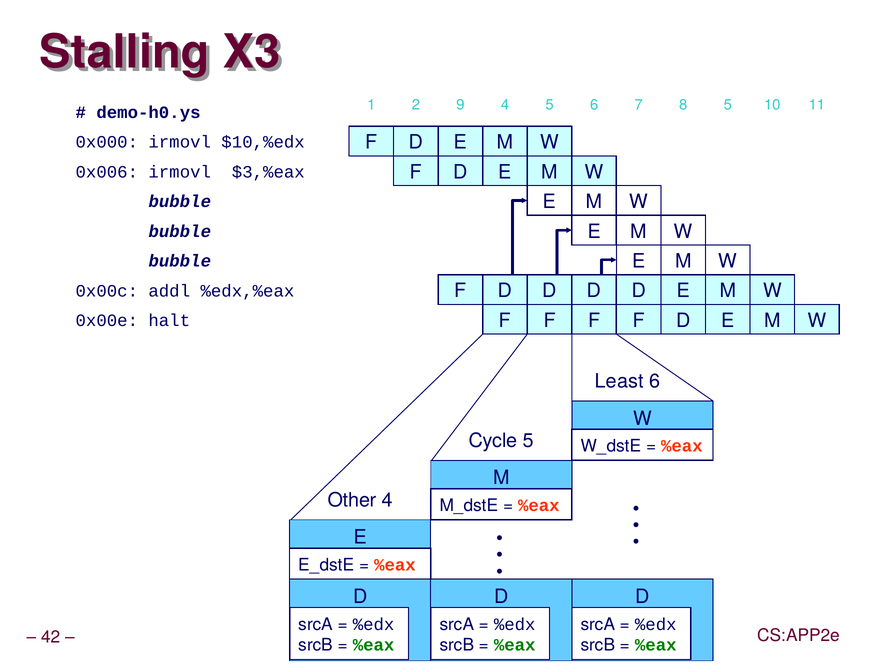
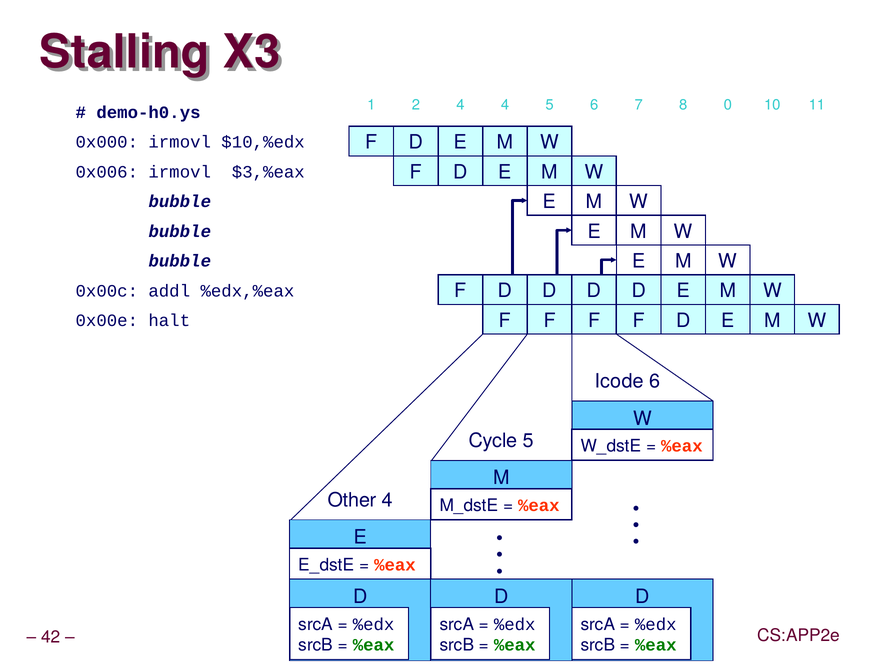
2 9: 9 -> 4
8 5: 5 -> 0
Least: Least -> Icode
